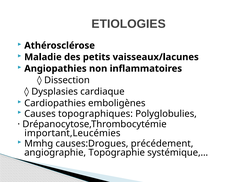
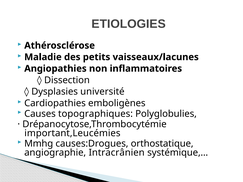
cardiaque: cardiaque -> université
précédement: précédement -> orthostatique
Topographie: Topographie -> Intracrânien
